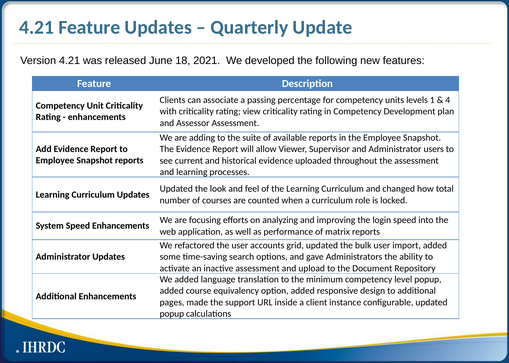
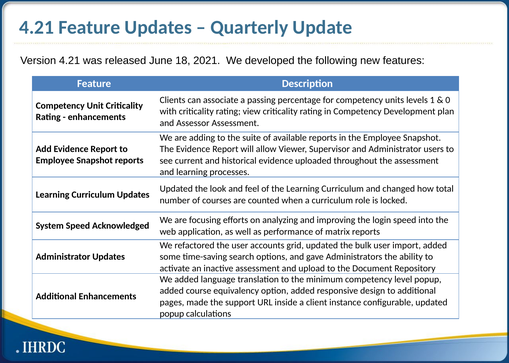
4: 4 -> 0
Speed Enhancements: Enhancements -> Acknowledged
